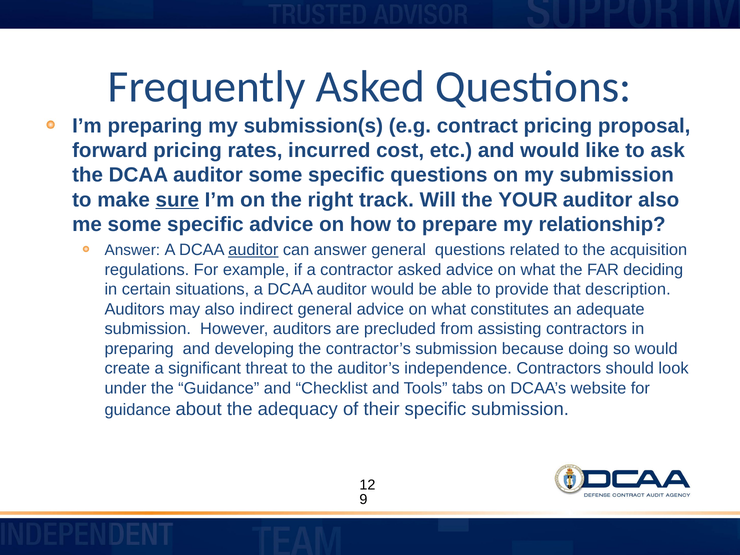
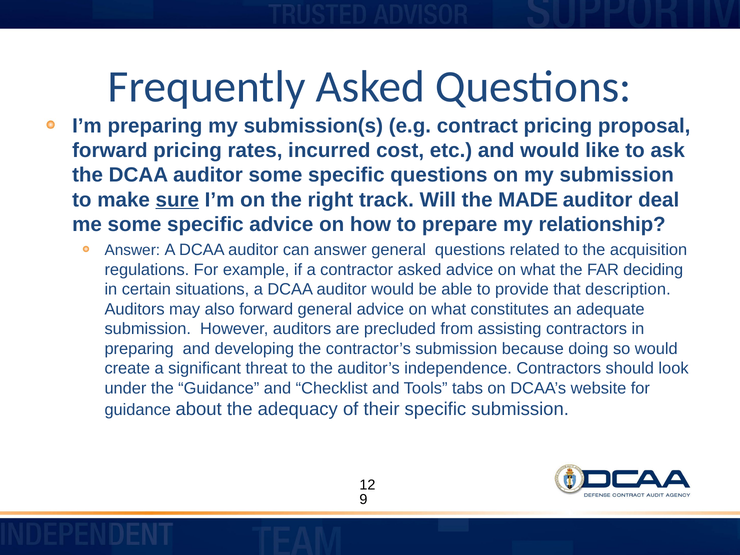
YOUR: YOUR -> MADE
auditor also: also -> deal
auditor at (253, 250) underline: present -> none
also indirect: indirect -> forward
